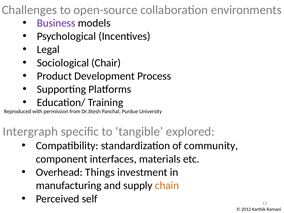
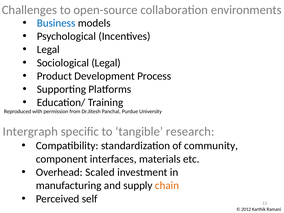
Business colour: purple -> blue
Sociological Chair: Chair -> Legal
explored: explored -> research
Things: Things -> Scaled
